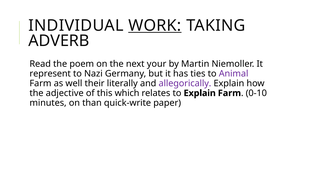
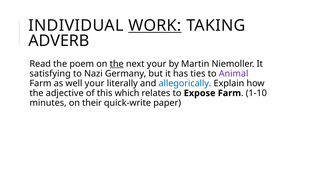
the at (117, 64) underline: none -> present
represent: represent -> satisfying
well their: their -> your
allegorically colour: purple -> blue
to Explain: Explain -> Expose
0-10: 0-10 -> 1-10
than: than -> their
